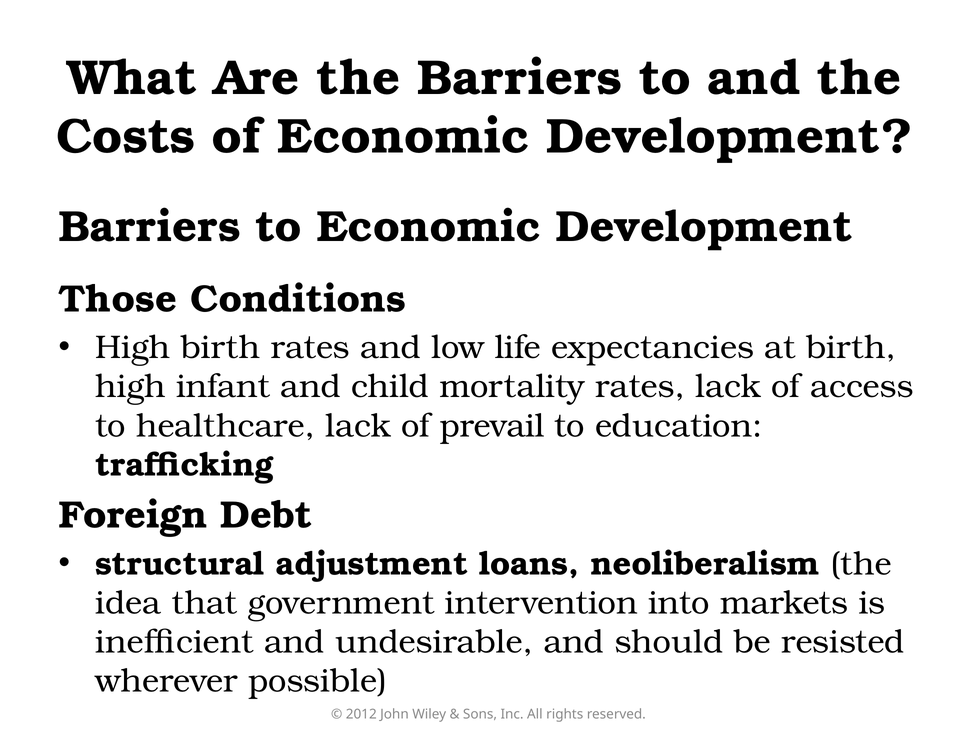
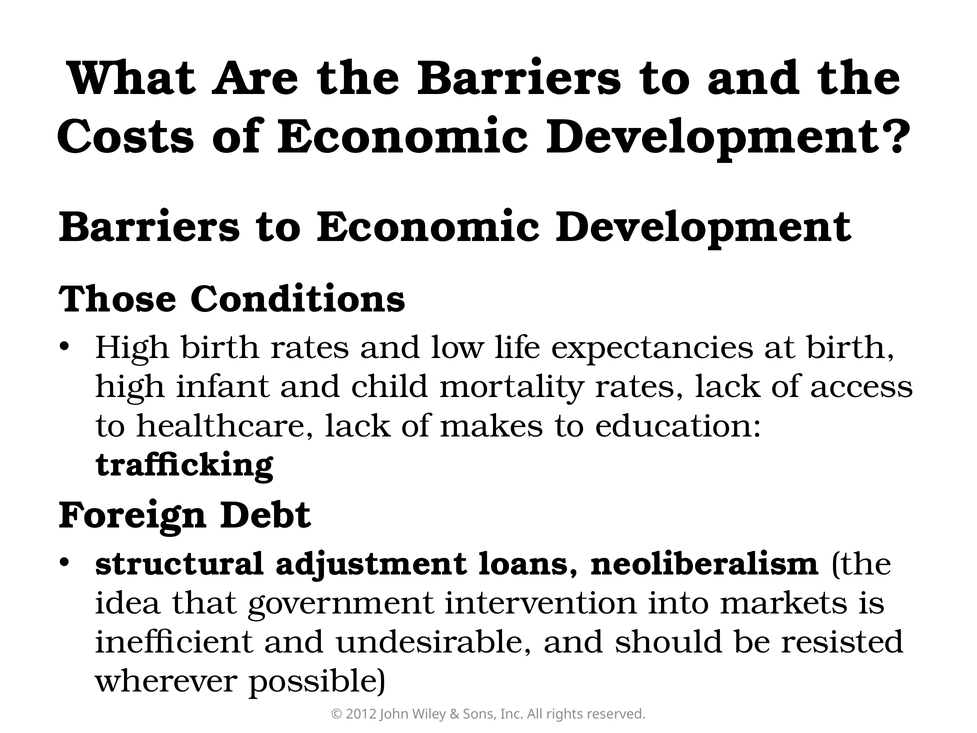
prevail: prevail -> makes
